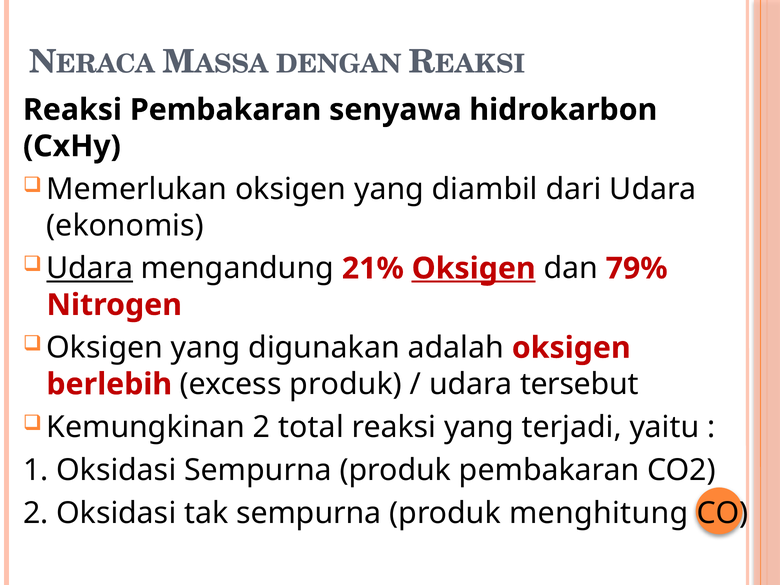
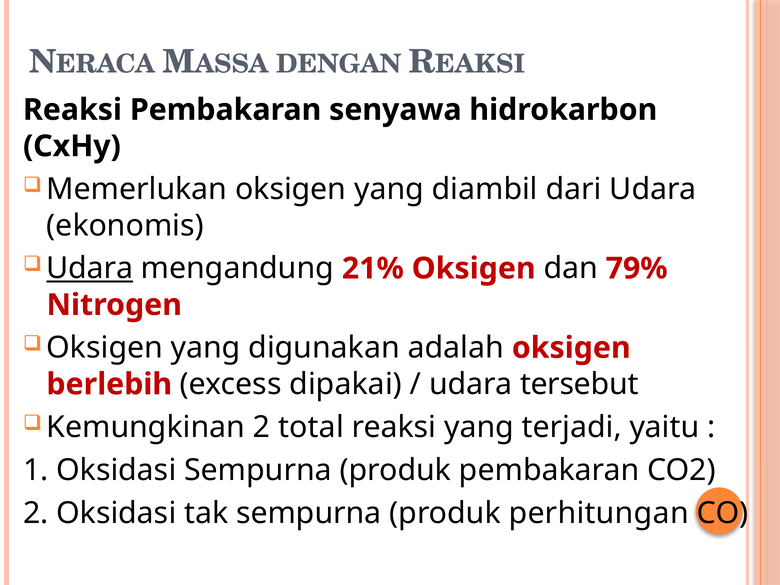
Oksigen at (474, 268) underline: present -> none
excess produk: produk -> dipakai
menghitung: menghitung -> perhitungan
